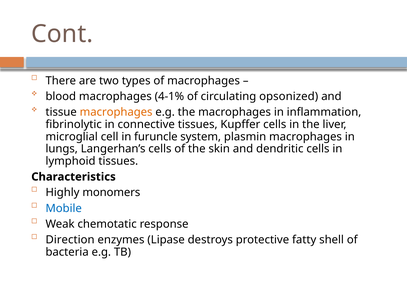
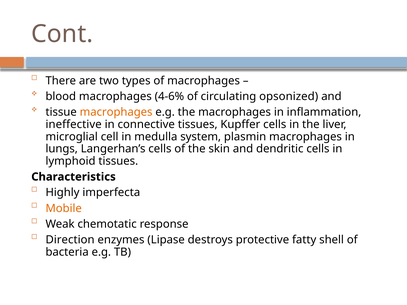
4-1%: 4-1% -> 4-6%
fibrinolytic: fibrinolytic -> ineffective
furuncle: furuncle -> medulla
monomers: monomers -> imperfecta
Mobile colour: blue -> orange
